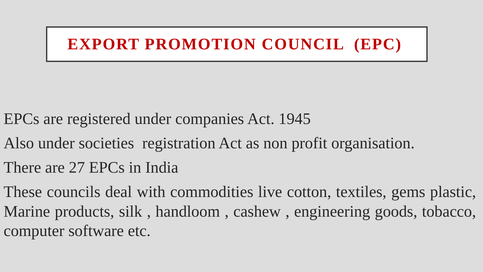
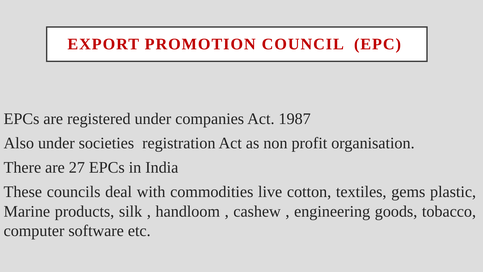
1945: 1945 -> 1987
